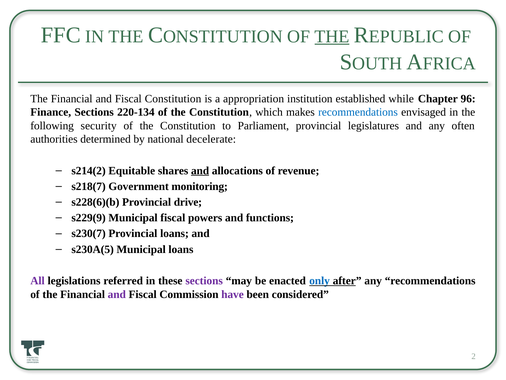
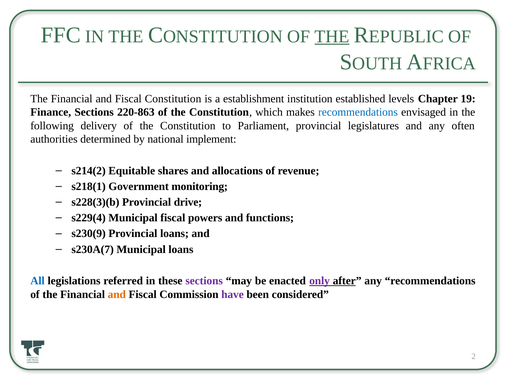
appropriation: appropriation -> establishment
while: while -> levels
96: 96 -> 19
220-134: 220-134 -> 220-863
security: security -> delivery
decelerate: decelerate -> implement
and at (200, 170) underline: present -> none
s218(7: s218(7 -> s218(1
s228(6)(b: s228(6)(b -> s228(3)(b
s229(9: s229(9 -> s229(4
s230(7: s230(7 -> s230(9
s230A(5: s230A(5 -> s230A(7
All colour: purple -> blue
only colour: blue -> purple
and at (117, 294) colour: purple -> orange
